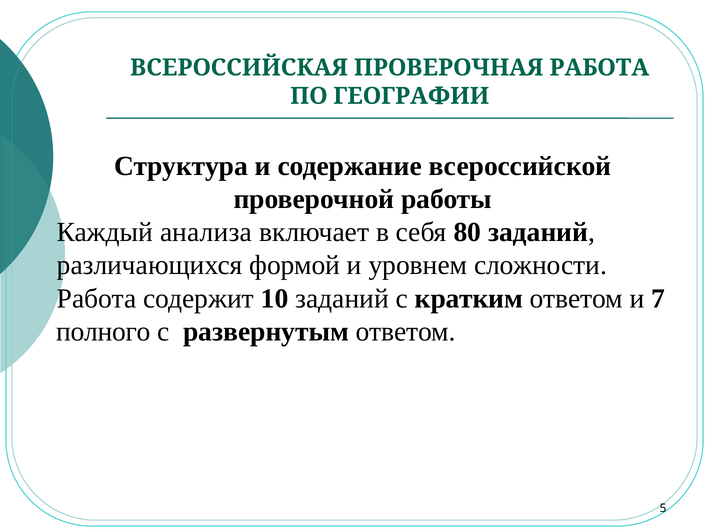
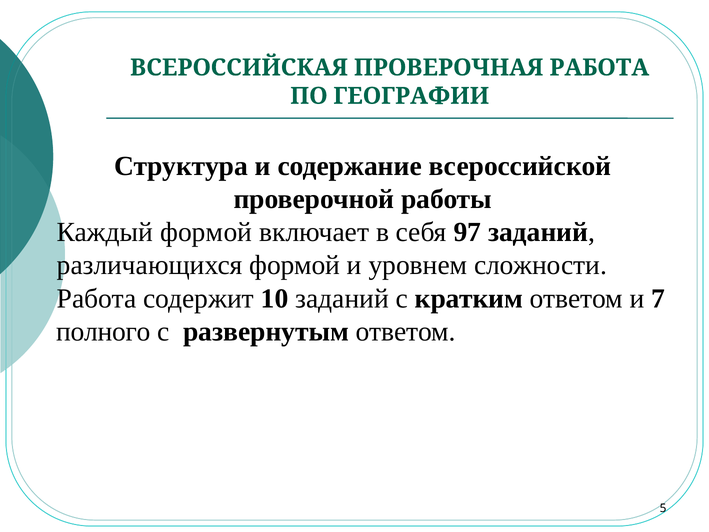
Каждый анализа: анализа -> формой
80: 80 -> 97
